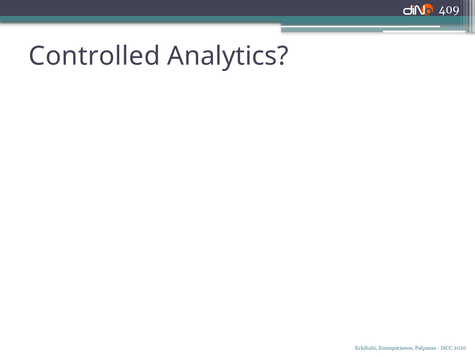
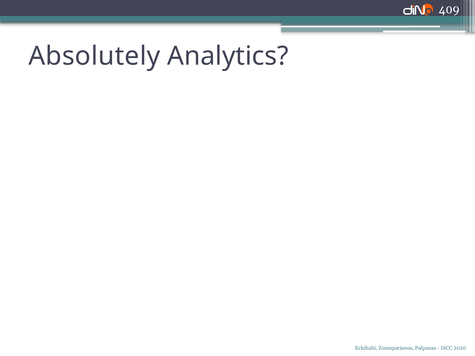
Controlled: Controlled -> Absolutely
